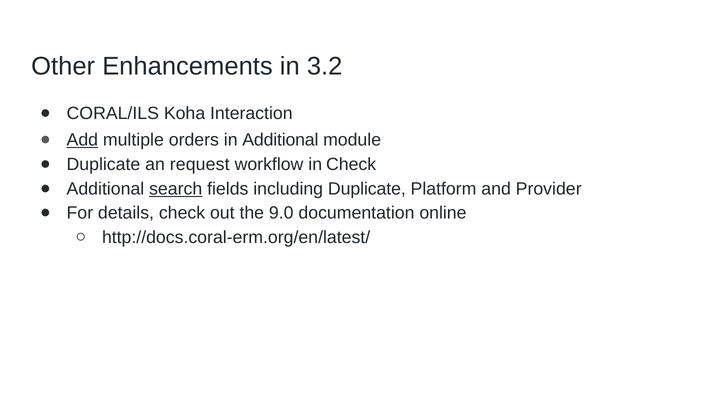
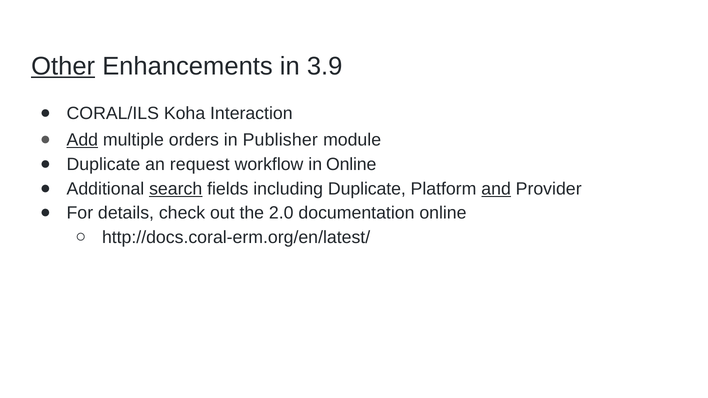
Other underline: none -> present
3.2: 3.2 -> 3.9
in Additional: Additional -> Publisher
in Check: Check -> Online
and underline: none -> present
9.0: 9.0 -> 2.0
